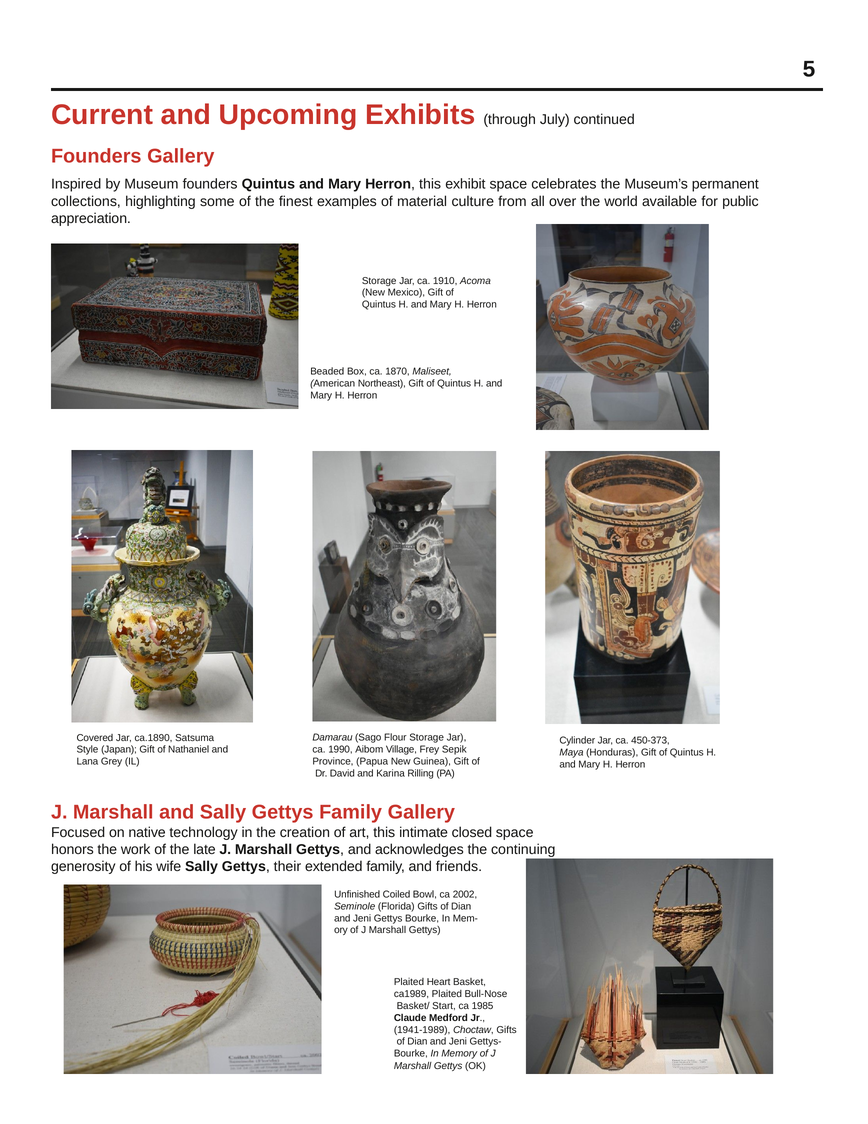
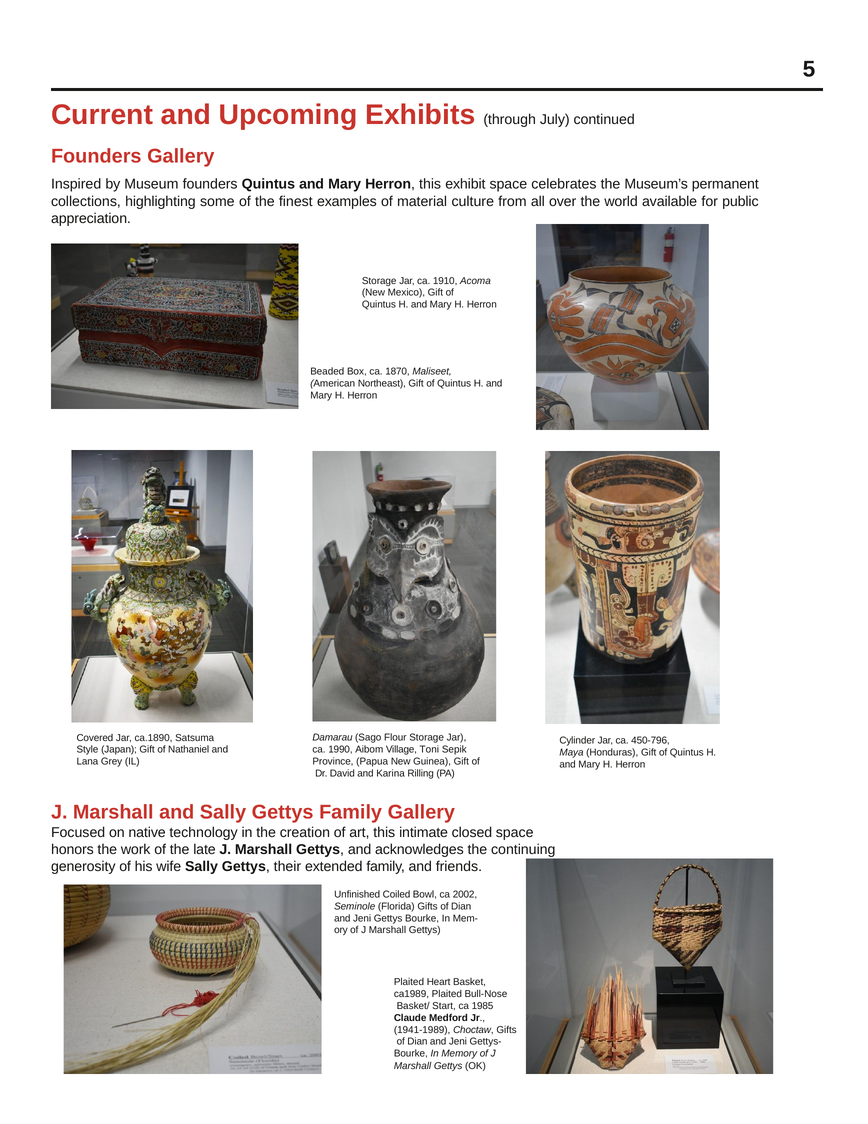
450-373: 450-373 -> 450-796
Frey: Frey -> Toni
